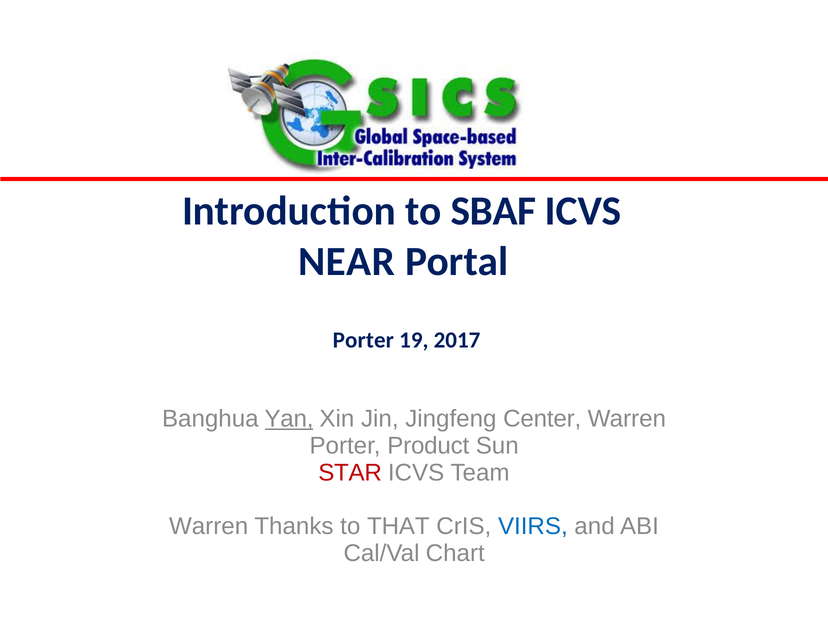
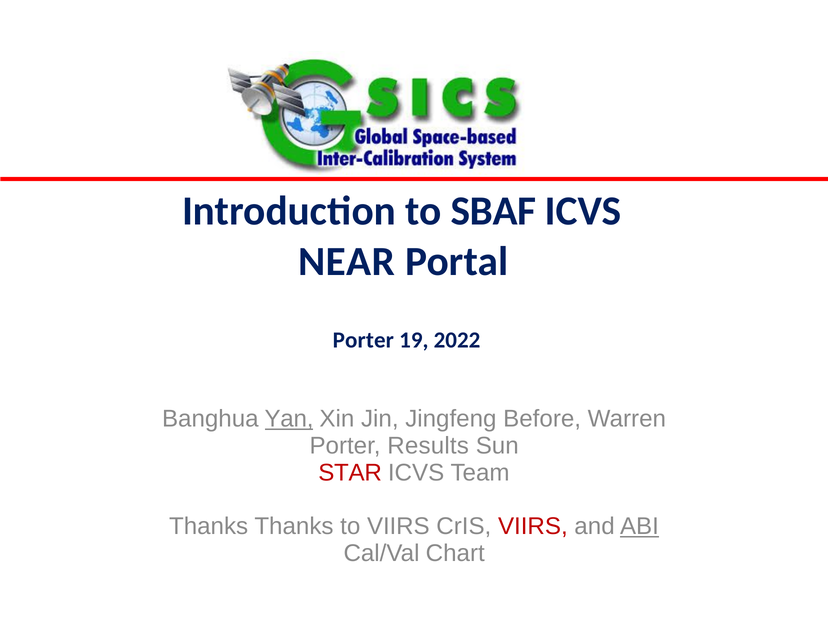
2017: 2017 -> 2022
Center: Center -> Before
Product: Product -> Results
Warren at (209, 526): Warren -> Thanks
to THAT: THAT -> VIIRS
VIIRS at (533, 526) colour: blue -> red
ABI underline: none -> present
